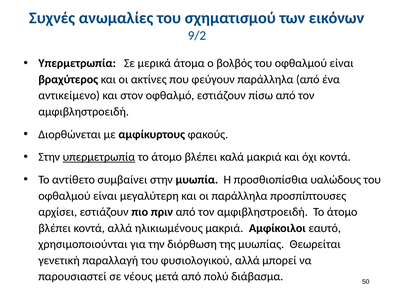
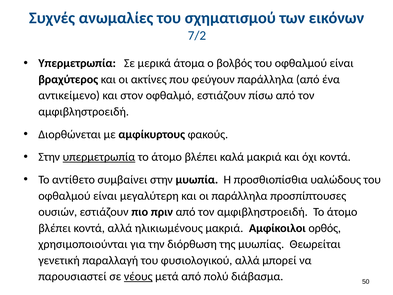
9/2: 9/2 -> 7/2
αρχίσει: αρχίσει -> ουσιών
εαυτό: εαυτό -> ορθός
νέους underline: none -> present
